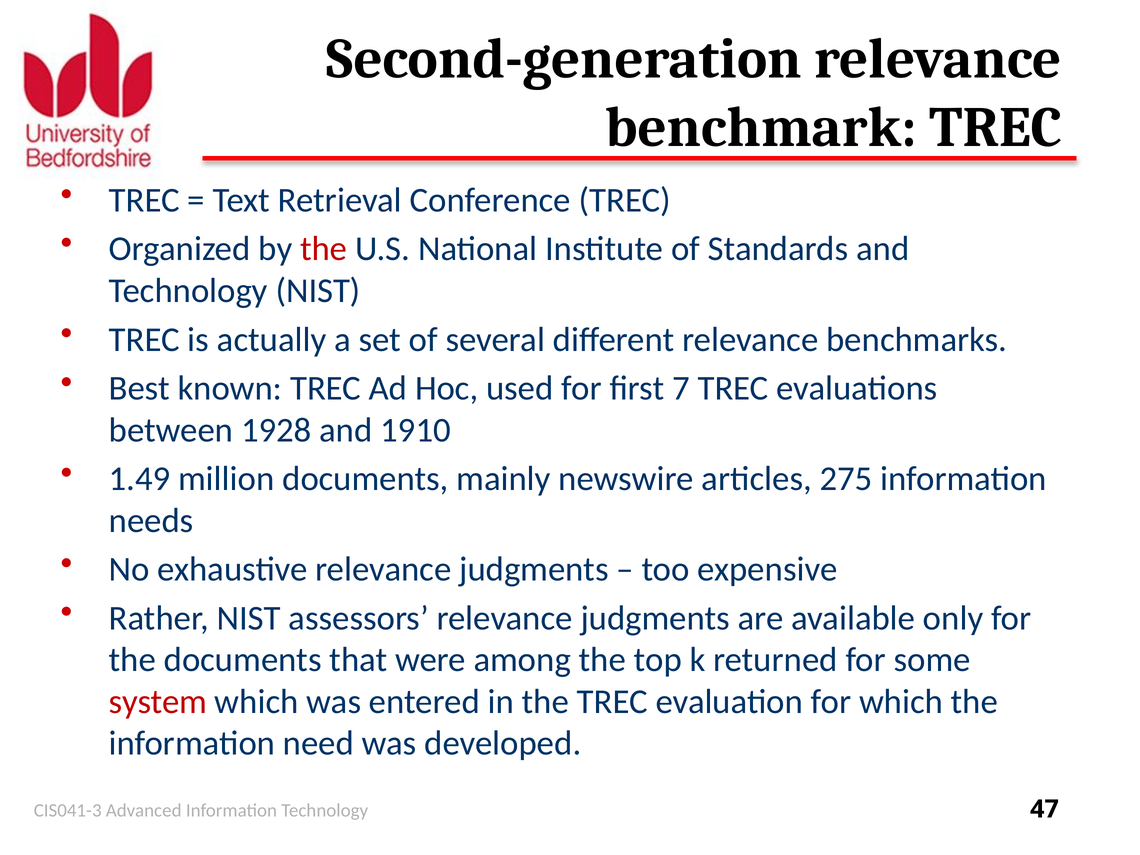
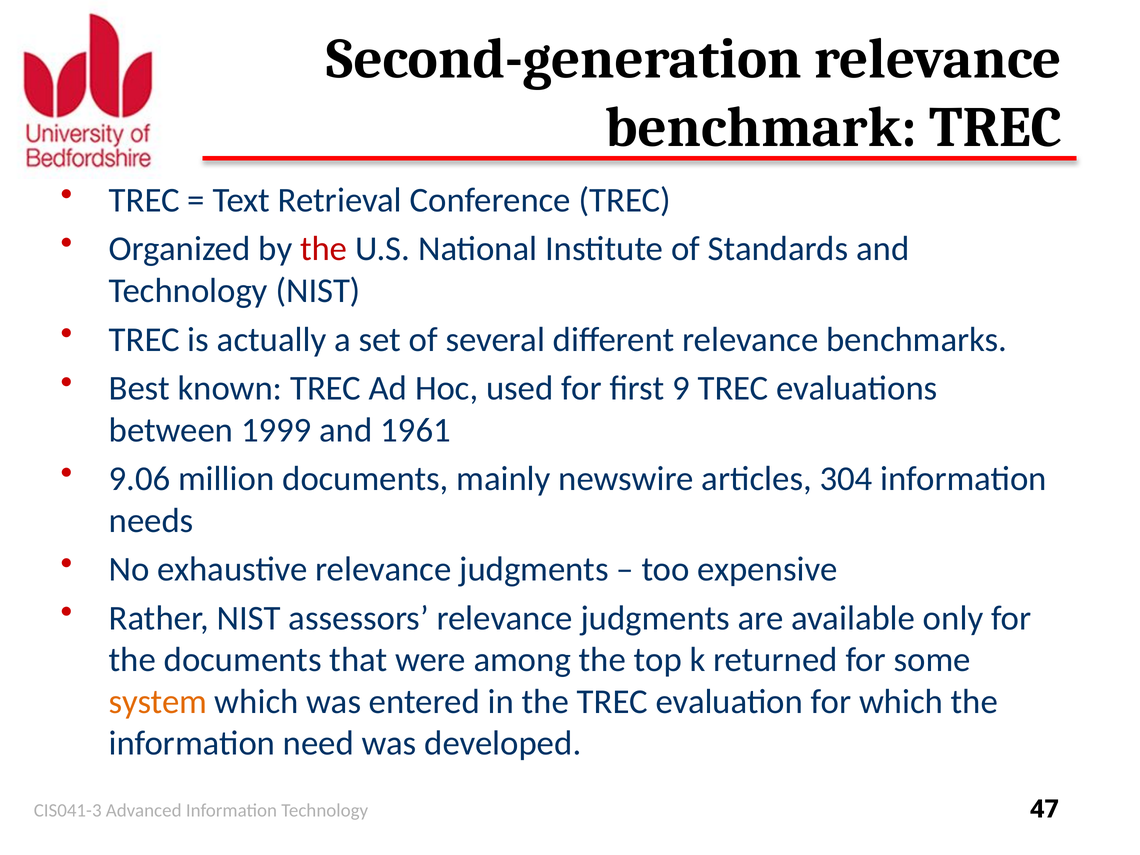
7: 7 -> 9
1928: 1928 -> 1999
1910: 1910 -> 1961
1.49: 1.49 -> 9.06
275: 275 -> 304
system colour: red -> orange
